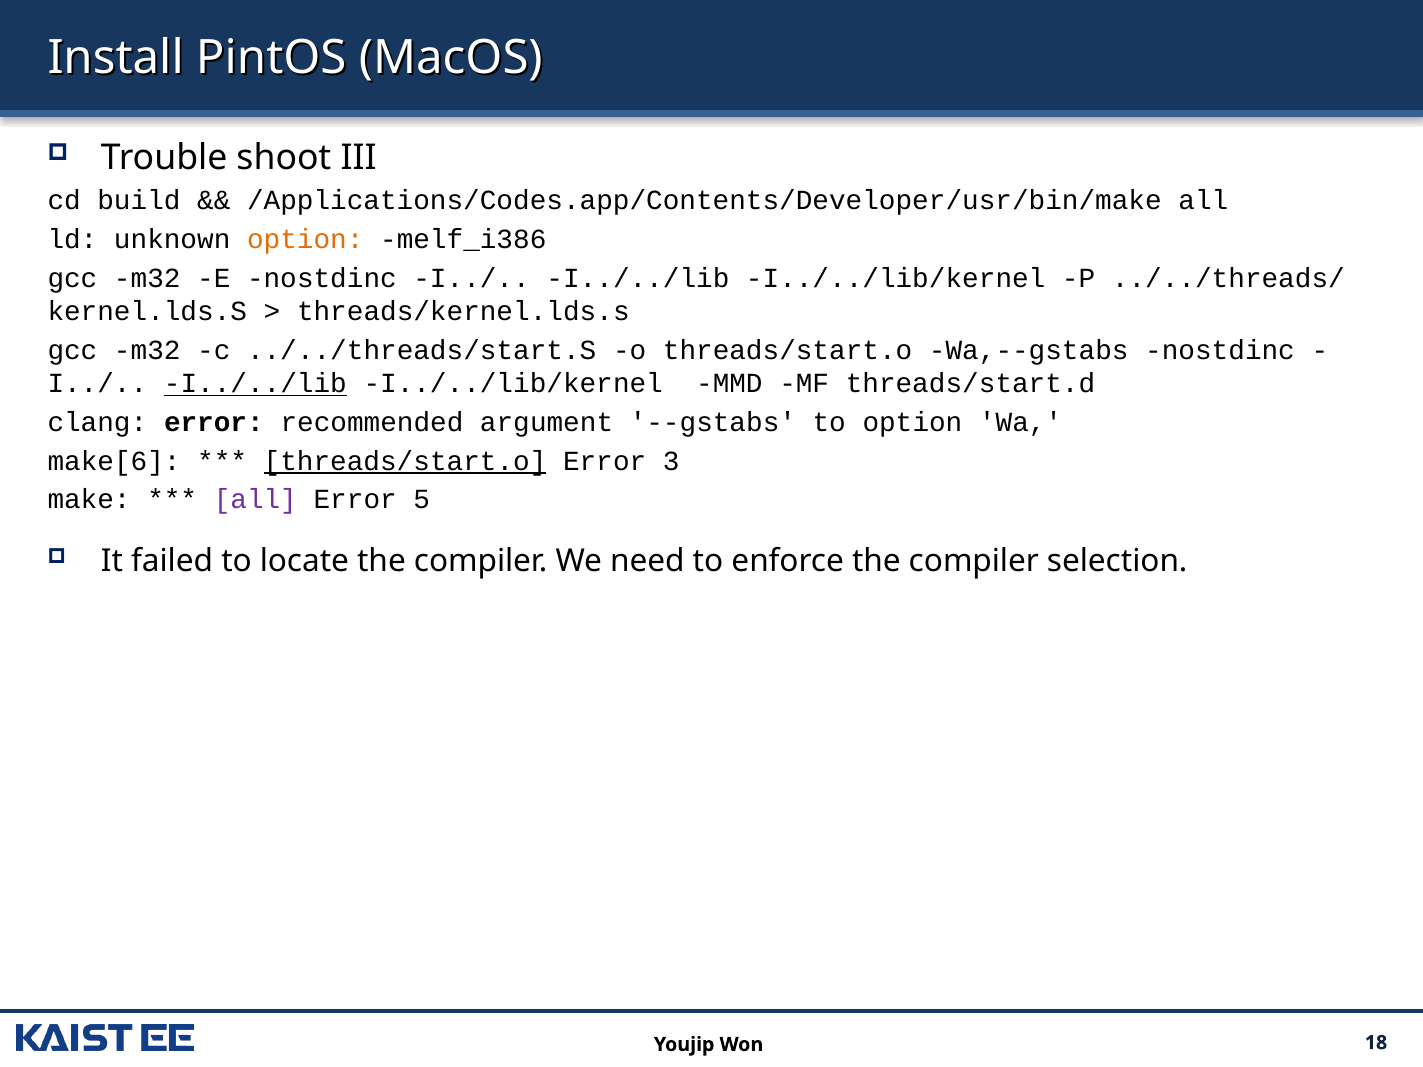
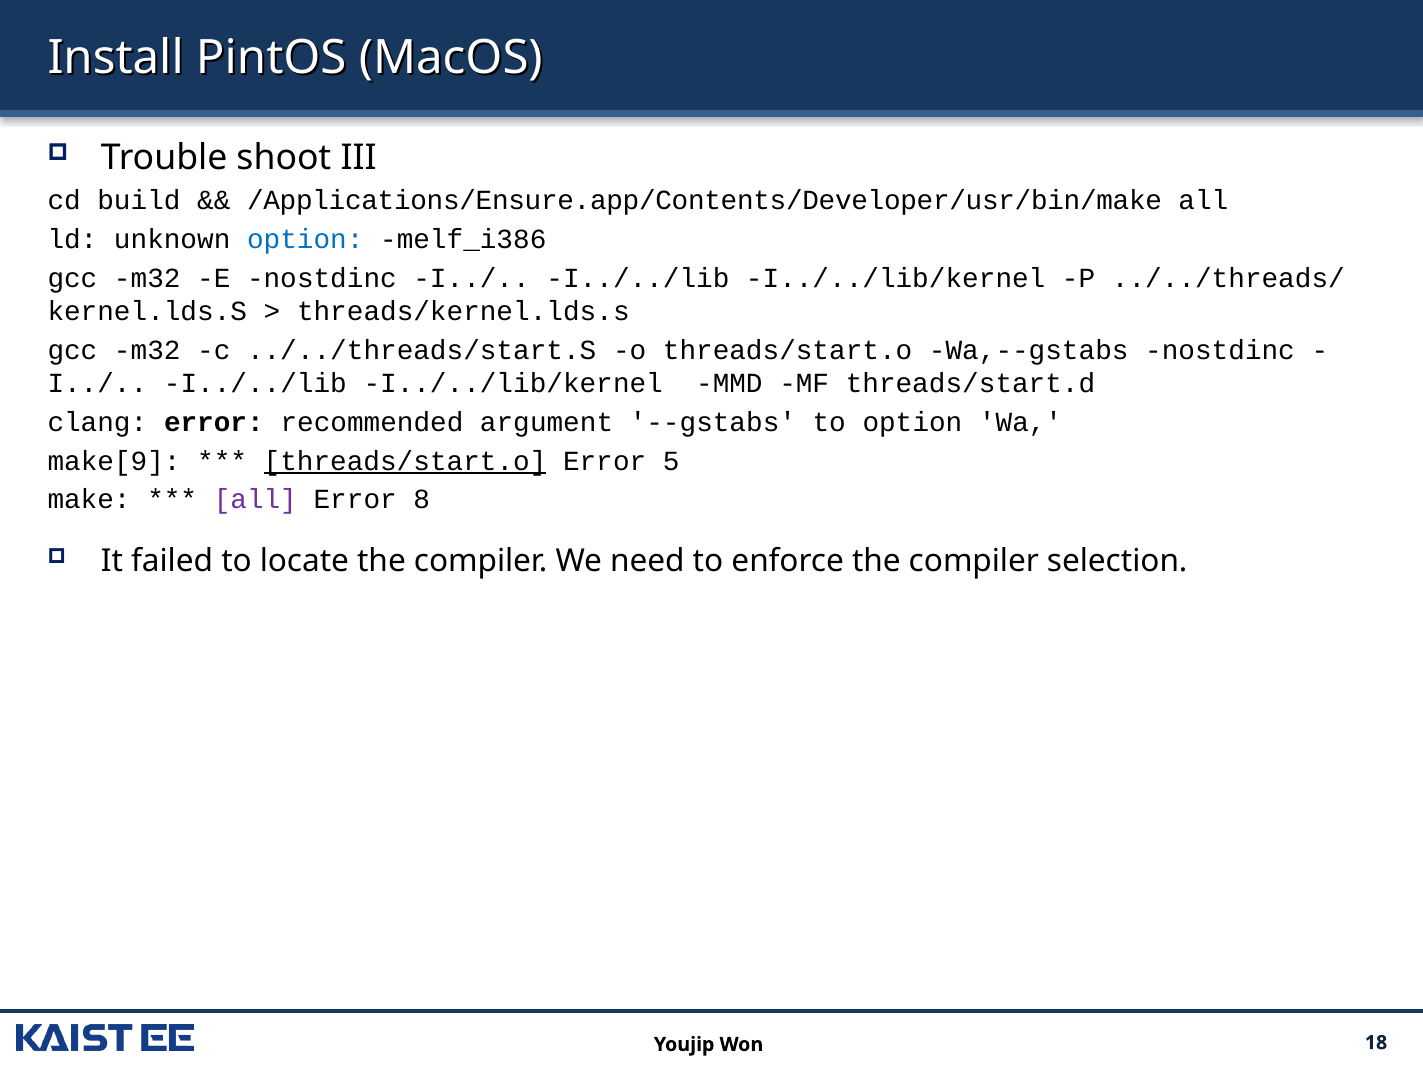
/Applications/Codes.app/Contents/Developer/usr/bin/make: /Applications/Codes.app/Contents/Developer/usr/bin/make -> /Applications/Ensure.app/Contents/Developer/usr/bin/make
option at (305, 240) colour: orange -> blue
I../../lib at (255, 384) underline: present -> none
make[6: make[6 -> make[9
3: 3 -> 5
5: 5 -> 8
